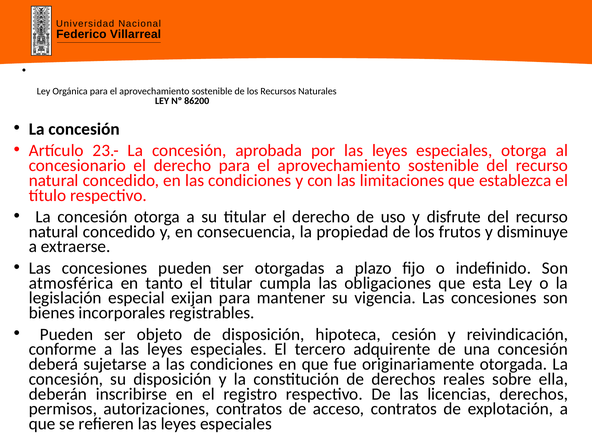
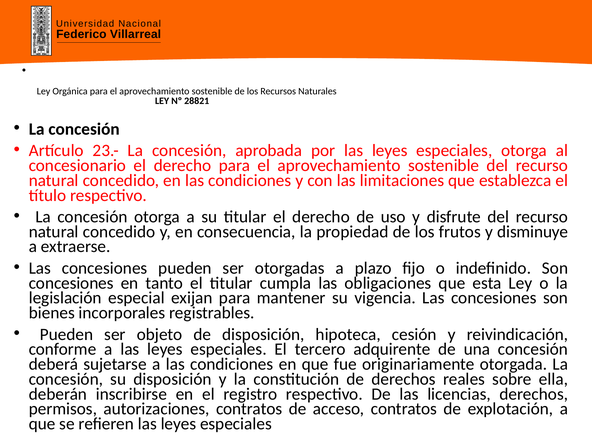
86200: 86200 -> 28821
atmosférica at (71, 283): atmosférica -> concesiones
